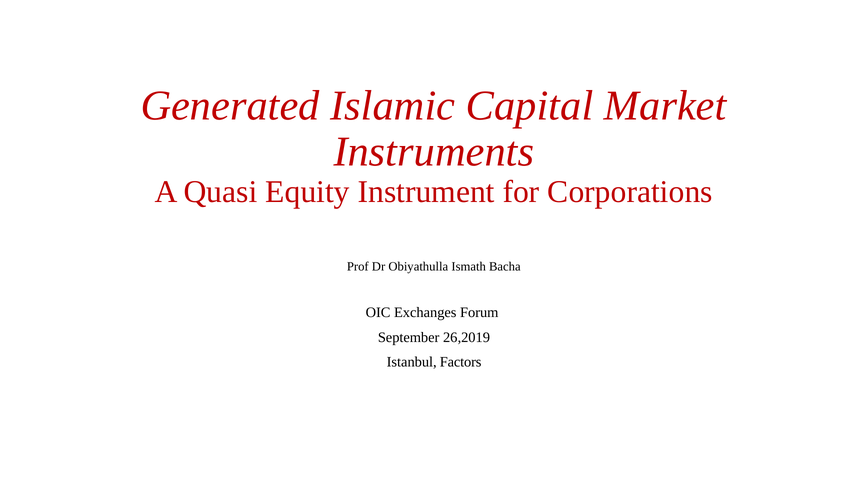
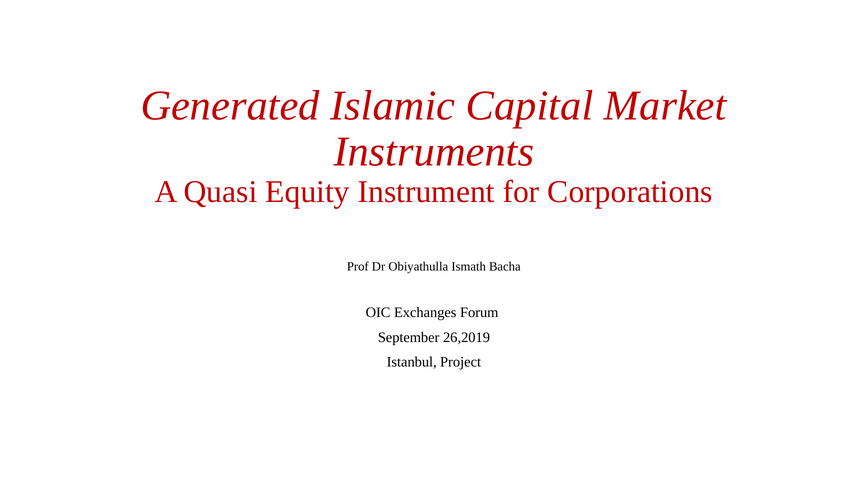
Factors: Factors -> Project
